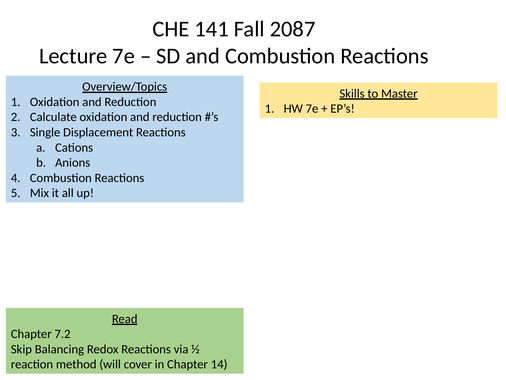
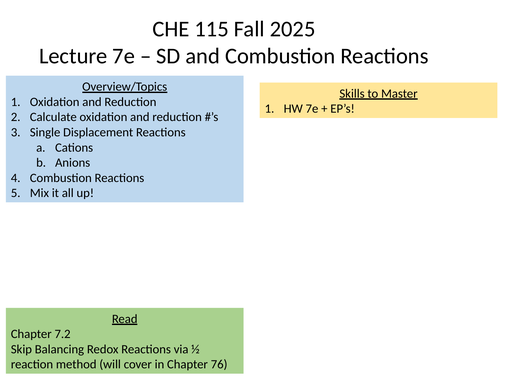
141: 141 -> 115
2087: 2087 -> 2025
14: 14 -> 76
